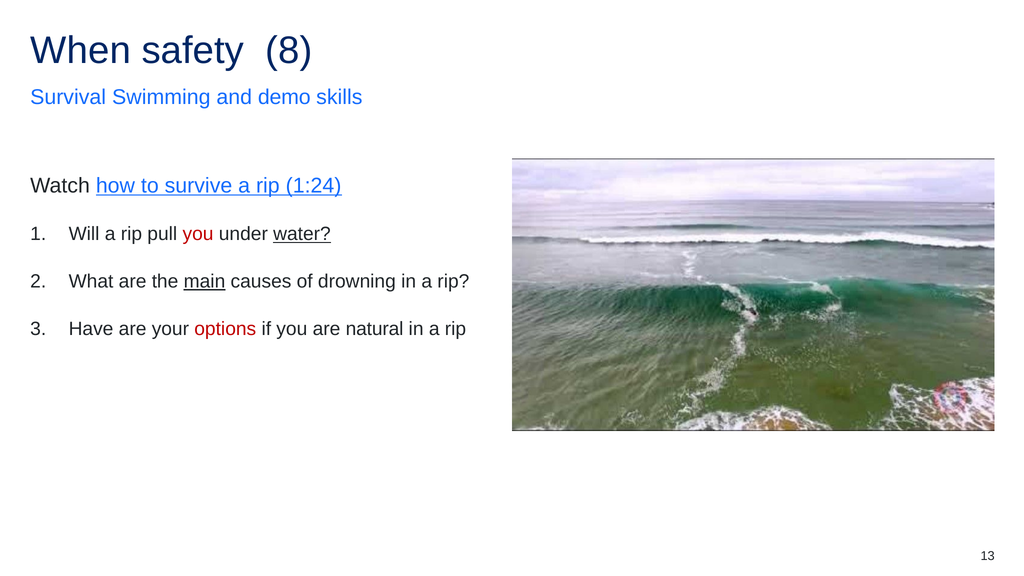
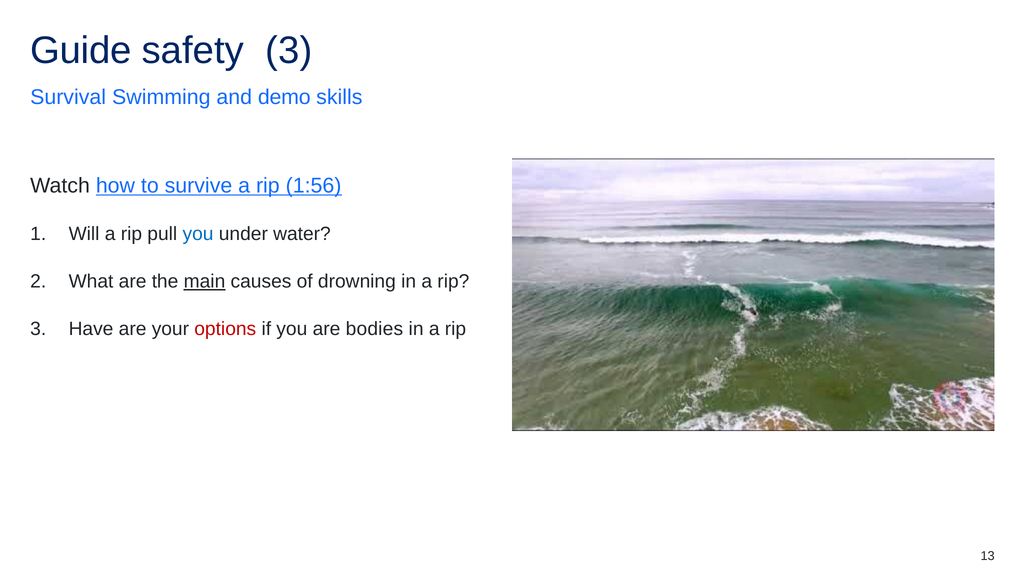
When: When -> Guide
safety 8: 8 -> 3
1:24: 1:24 -> 1:56
you at (198, 234) colour: red -> blue
water underline: present -> none
natural: natural -> bodies
